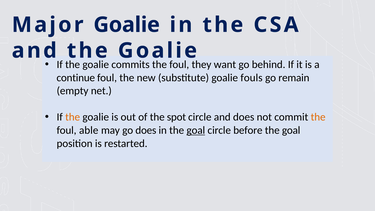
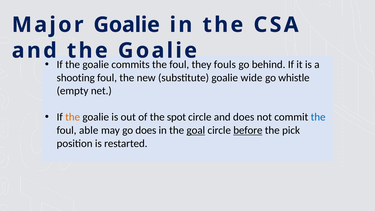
want: want -> fouls
continue: continue -> shooting
fouls: fouls -> wide
remain: remain -> whistle
the at (318, 117) colour: orange -> blue
before underline: none -> present
goal at (291, 130): goal -> pick
